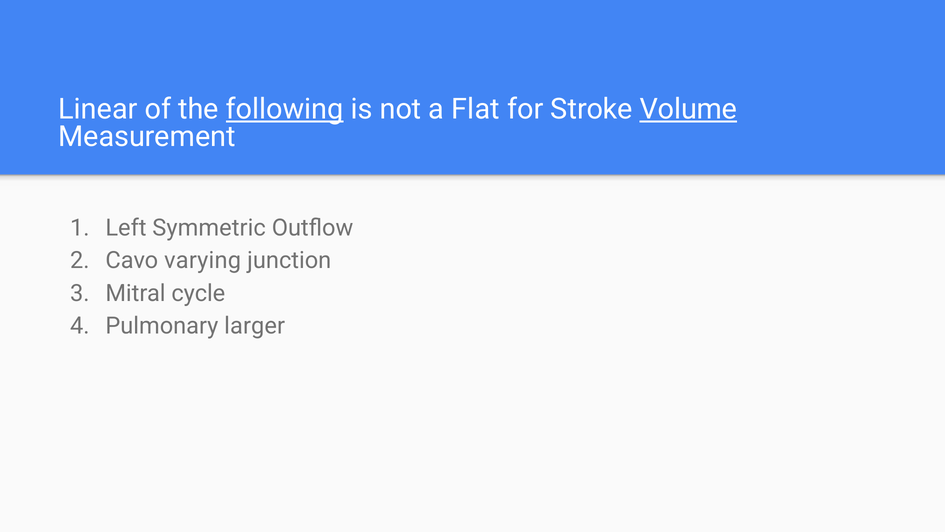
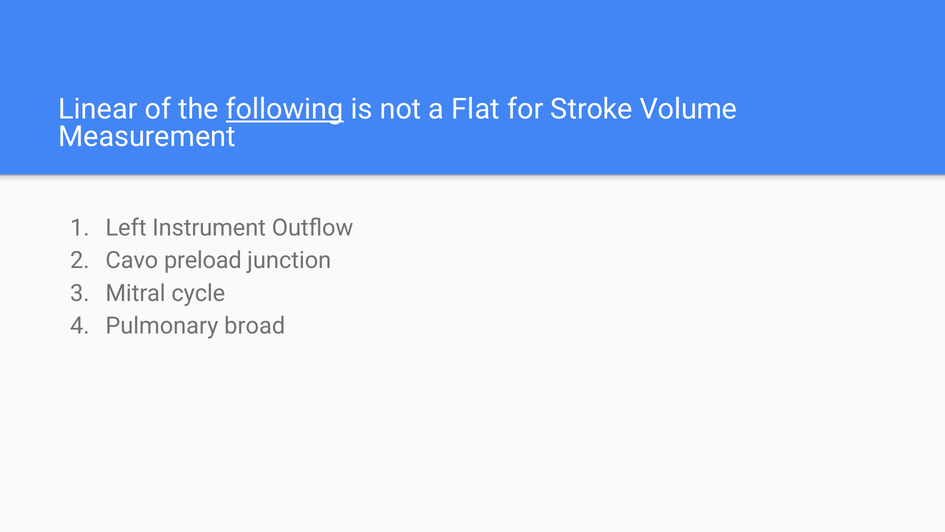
Volume underline: present -> none
Symmetric: Symmetric -> Instrument
varying: varying -> preload
larger: larger -> broad
